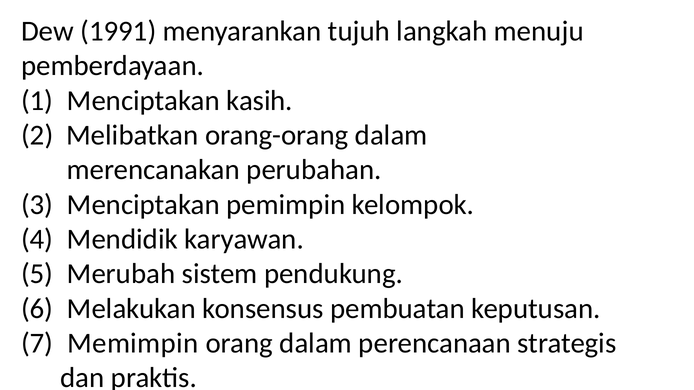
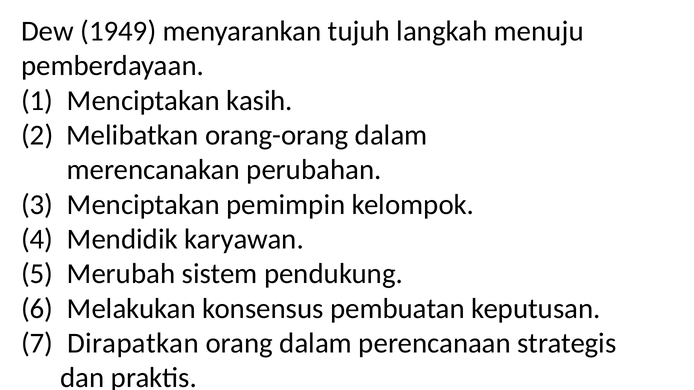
1991: 1991 -> 1949
Memimpin: Memimpin -> Dirapatkan
